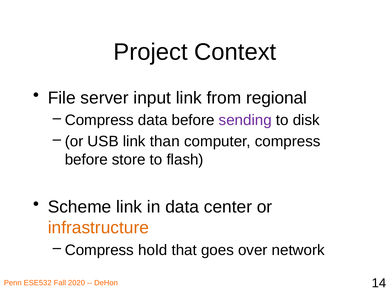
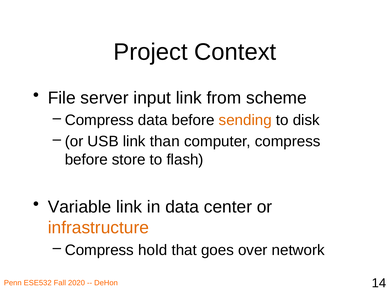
regional: regional -> scheme
sending colour: purple -> orange
Scheme: Scheme -> Variable
